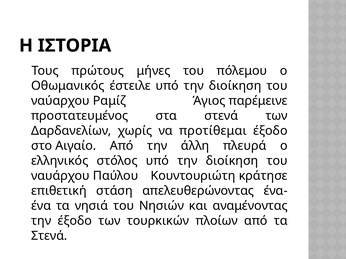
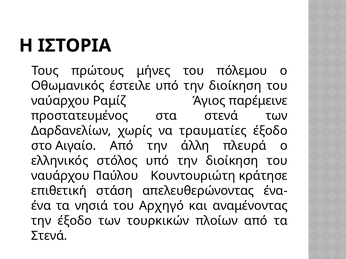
προτίθεμαι: προτίθεμαι -> τραυματίες
Νησιών: Νησιών -> Αρχηγό
